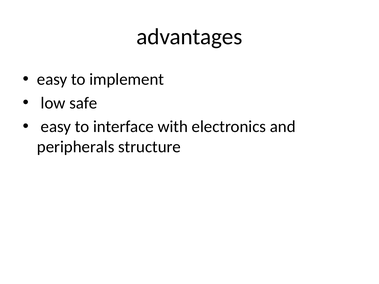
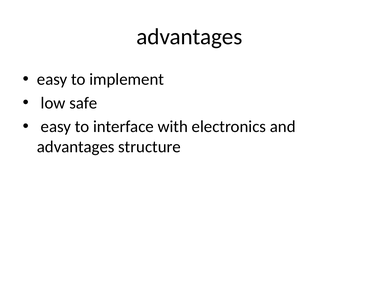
peripherals at (76, 147): peripherals -> advantages
